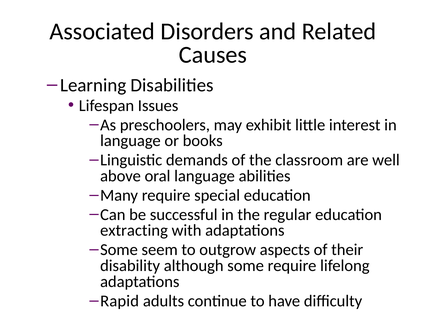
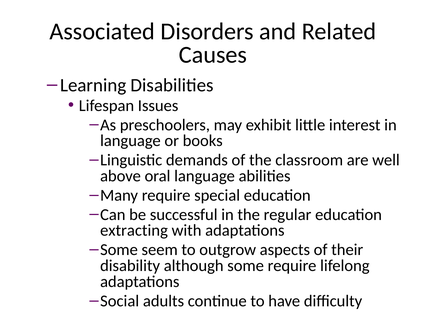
Rapid: Rapid -> Social
